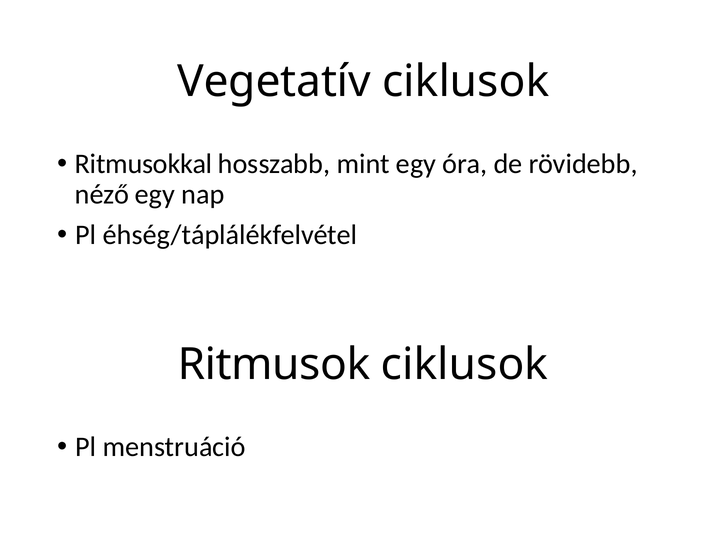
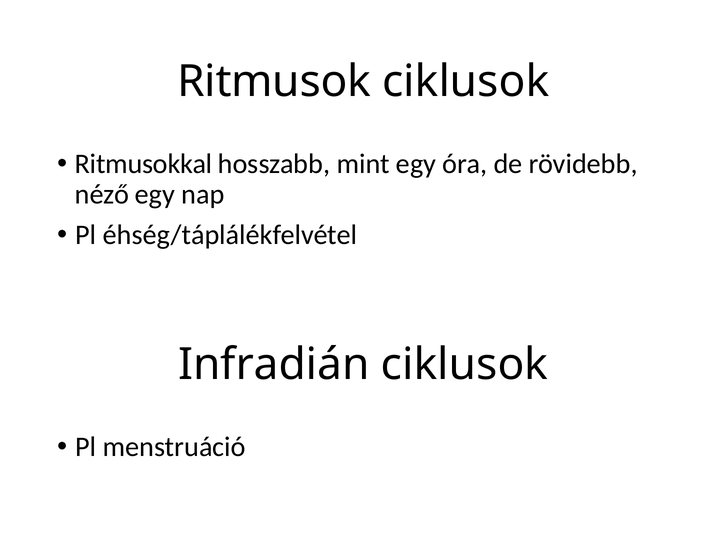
Vegetatív: Vegetatív -> Ritmusok
Ritmusok: Ritmusok -> Infradián
